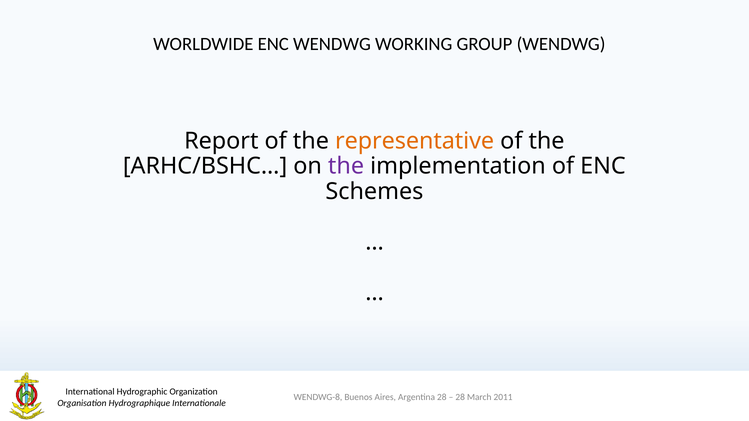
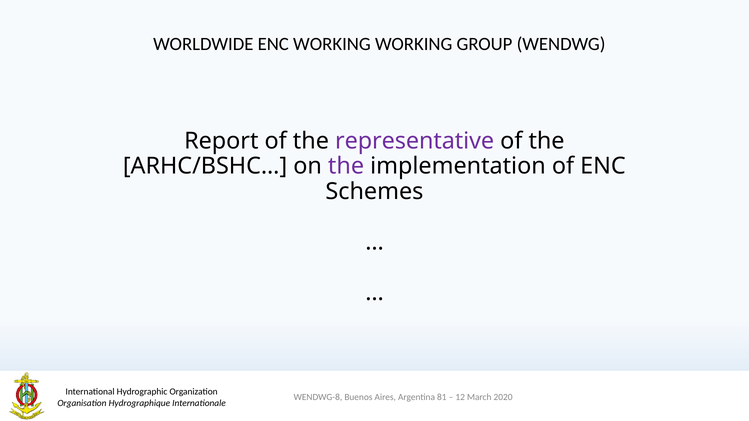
ENC WENDWG: WENDWG -> WORKING
representative colour: orange -> purple
Argentina 28: 28 -> 81
28 at (460, 397): 28 -> 12
2011: 2011 -> 2020
